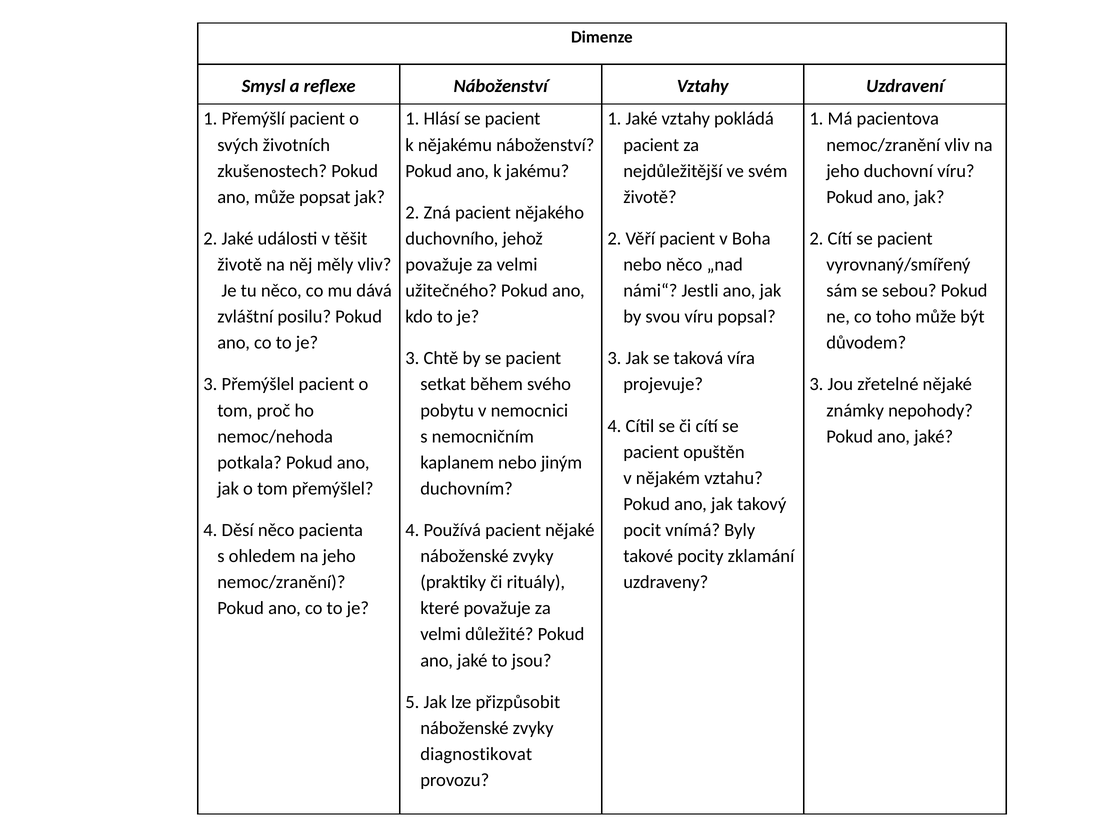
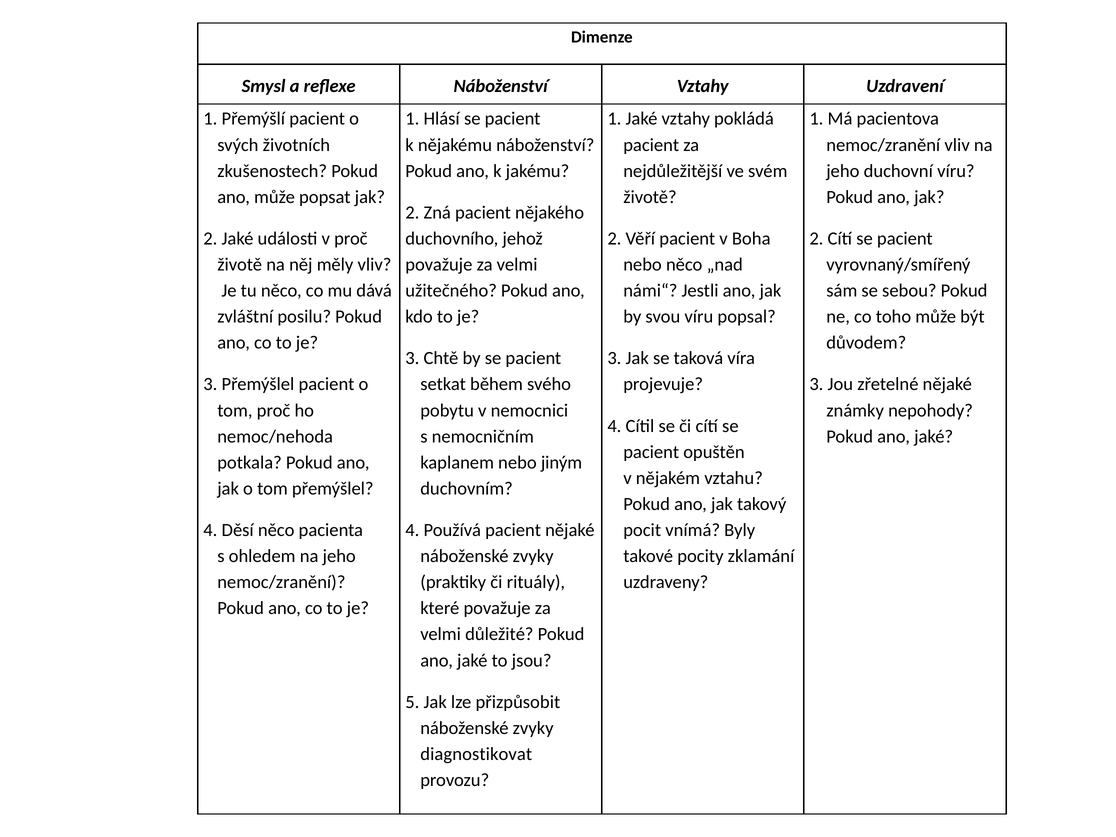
v těšit: těšit -> proč
